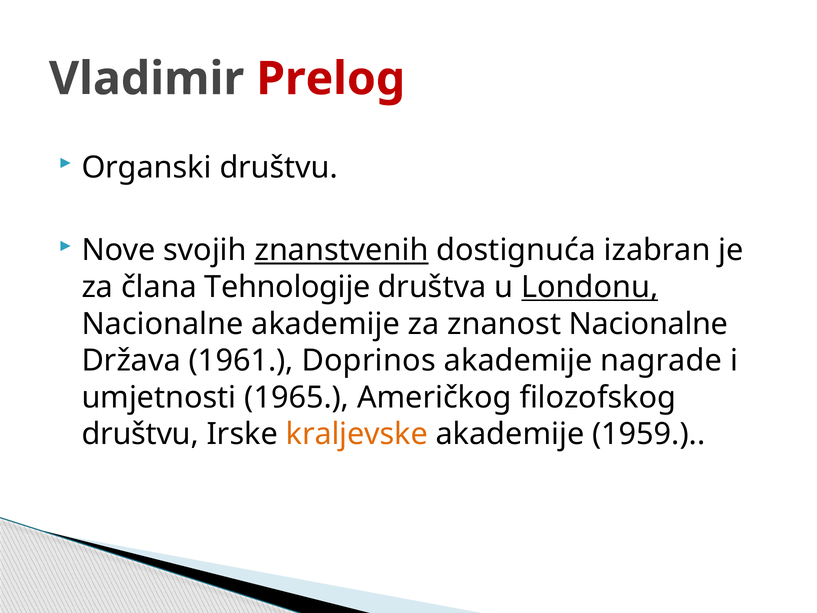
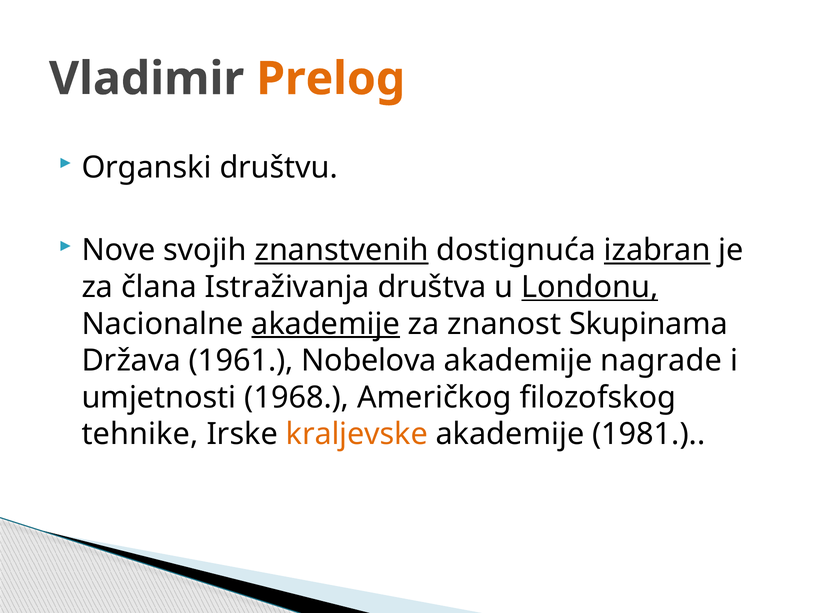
Prelog colour: red -> orange
izabran underline: none -> present
Tehnologije: Tehnologije -> Istraživanja
akademije at (326, 324) underline: none -> present
znanost Nacionalne: Nacionalne -> Skupinama
Doprinos: Doprinos -> Nobelova
1965: 1965 -> 1968
društvu at (140, 434): društvu -> tehnike
1959: 1959 -> 1981
